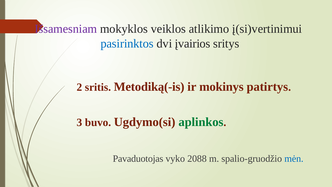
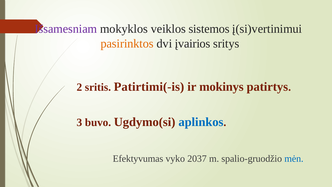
atlikimo: atlikimo -> sistemos
pasirinktos colour: blue -> orange
Metodiką(-is: Metodiką(-is -> Patirtimi(-is
aplinkos colour: green -> blue
Pavaduotojas: Pavaduotojas -> Efektyvumas
2088: 2088 -> 2037
